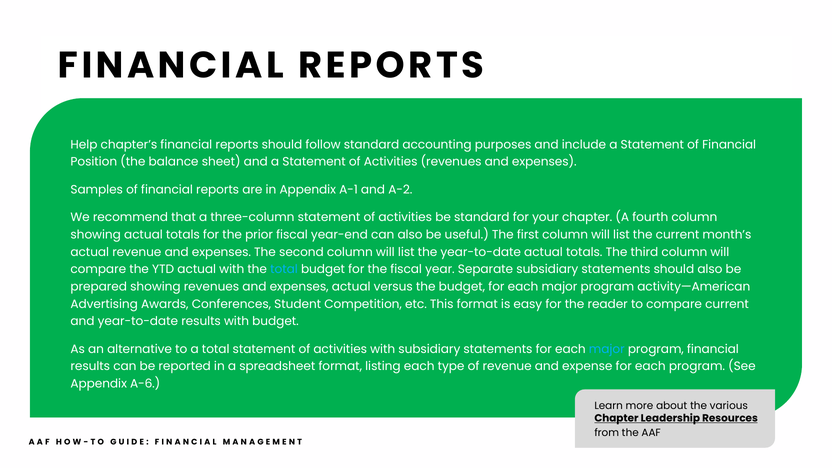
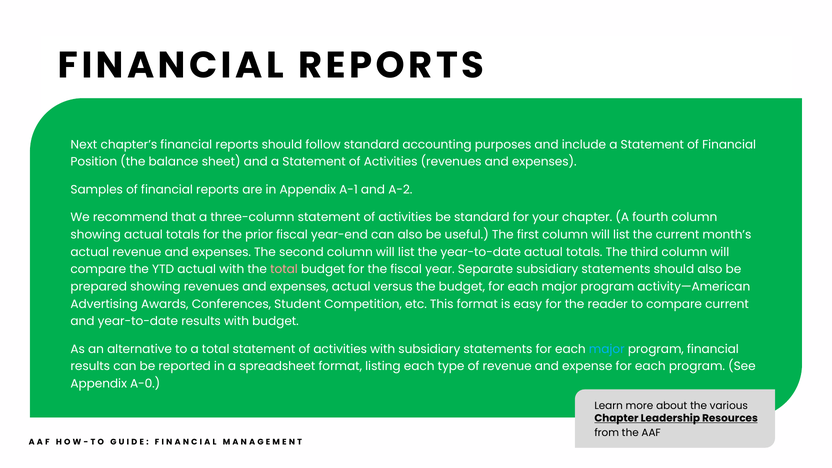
Help: Help -> Next
total at (284, 269) colour: light blue -> pink
A-6: A-6 -> A-0
